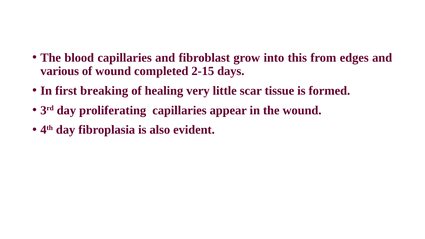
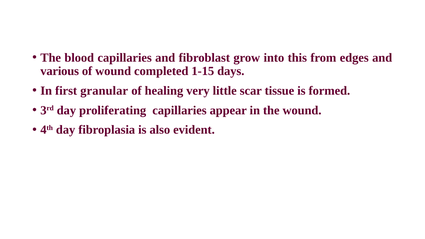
2-15: 2-15 -> 1-15
breaking: breaking -> granular
